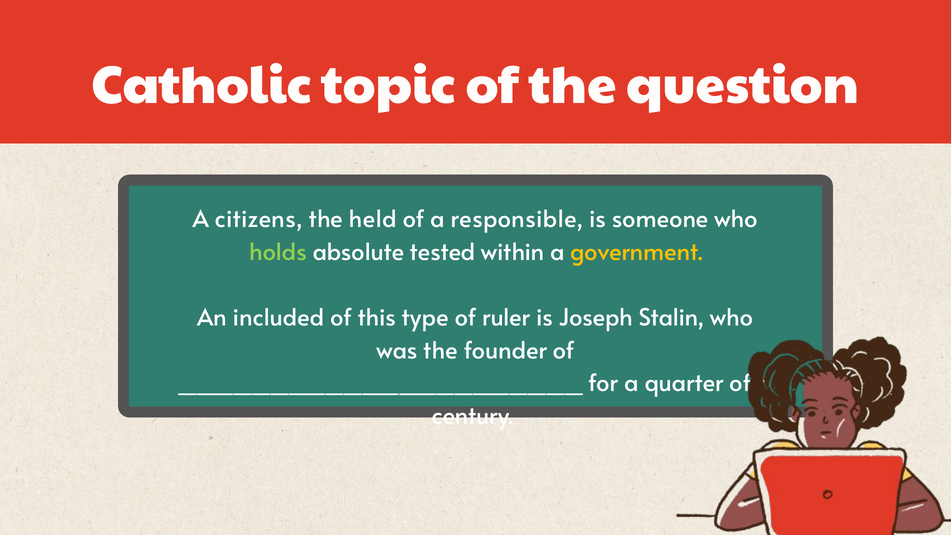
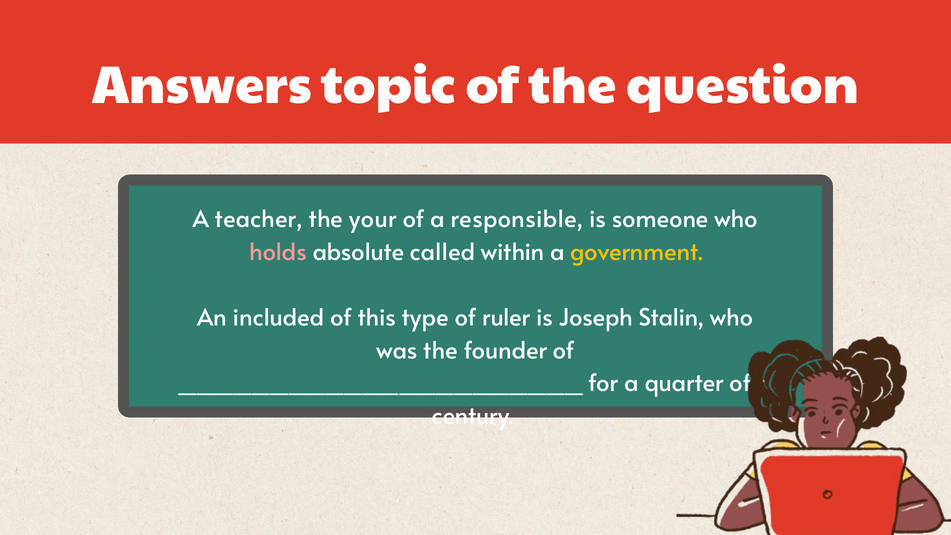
Catholic: Catholic -> Answers
citizens: citizens -> teacher
held: held -> your
holds colour: light green -> pink
tested: tested -> called
